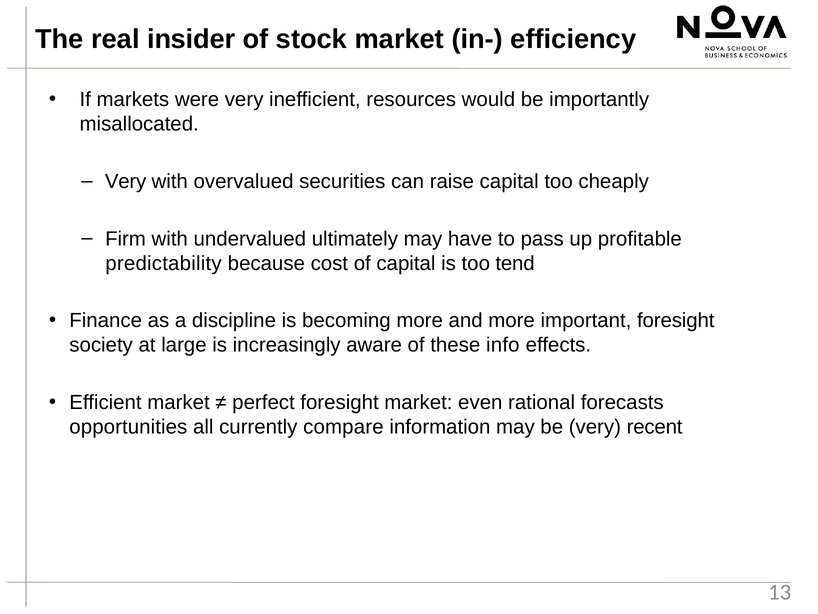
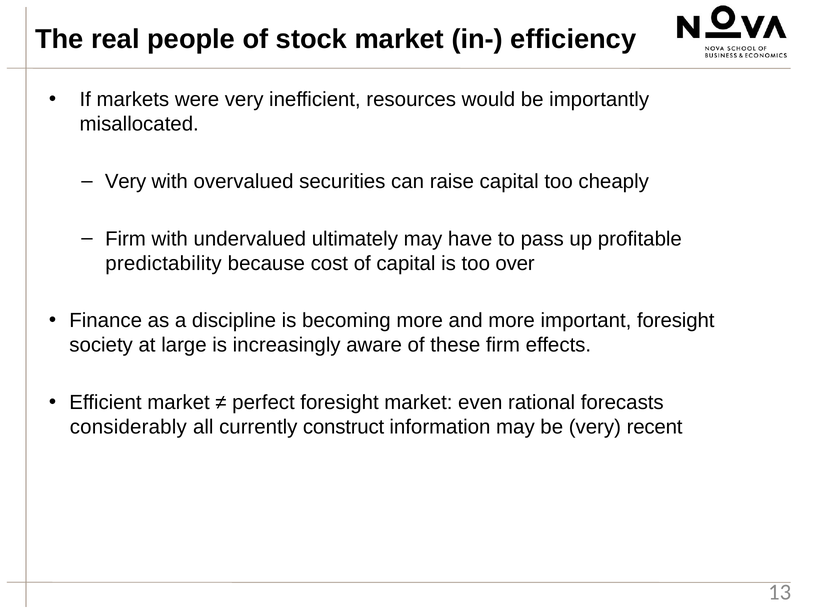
insider: insider -> people
tend: tend -> over
these info: info -> firm
opportunities: opportunities -> considerably
compare: compare -> construct
